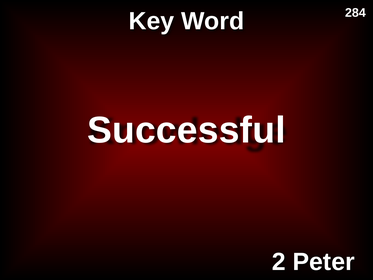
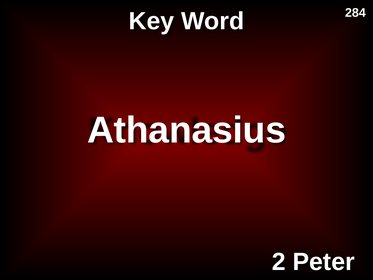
Successful: Successful -> Athanasius
